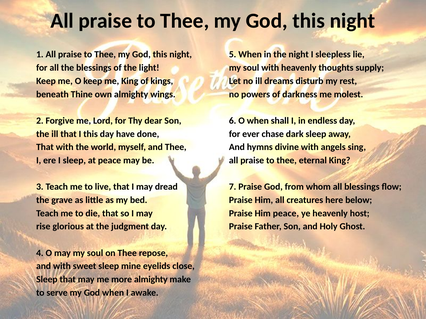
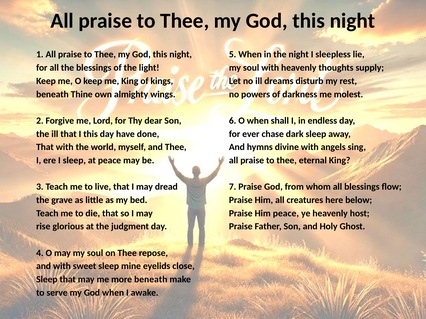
more almighty: almighty -> beneath
